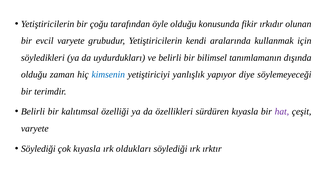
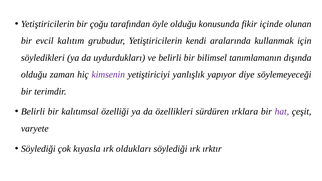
ırkıdır: ırkıdır -> içinde
evcil varyete: varyete -> kalıtım
kimsenin colour: blue -> purple
sürdüren kıyasla: kıyasla -> ırklara
